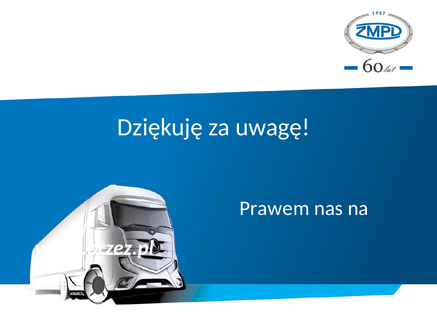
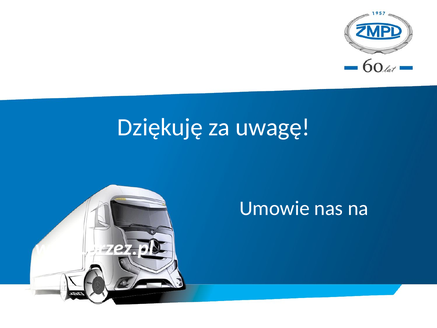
Prawem: Prawem -> Umowie
